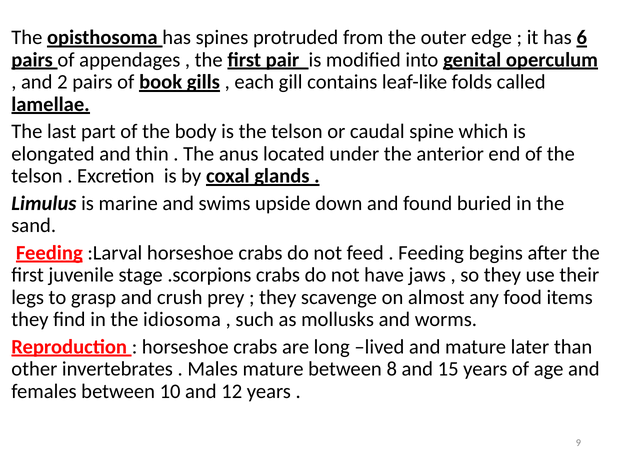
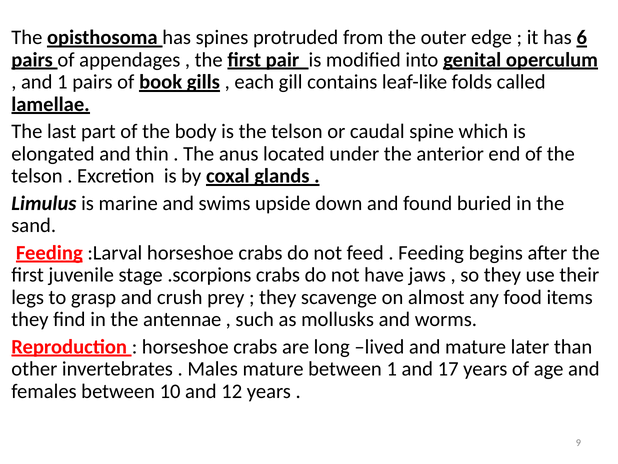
and 2: 2 -> 1
idiosoma: idiosoma -> antennae
between 8: 8 -> 1
15: 15 -> 17
